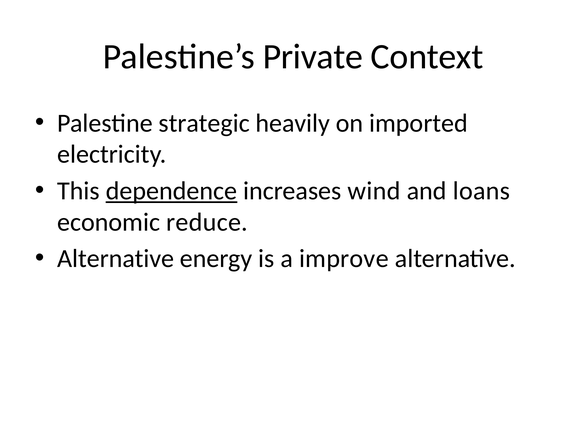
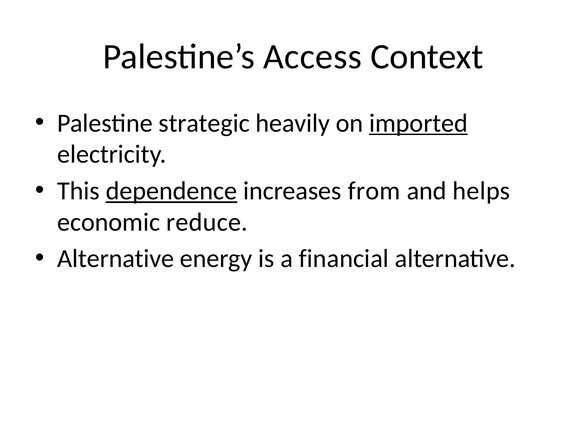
Private: Private -> Access
imported underline: none -> present
wind: wind -> from
loans: loans -> helps
improve: improve -> financial
